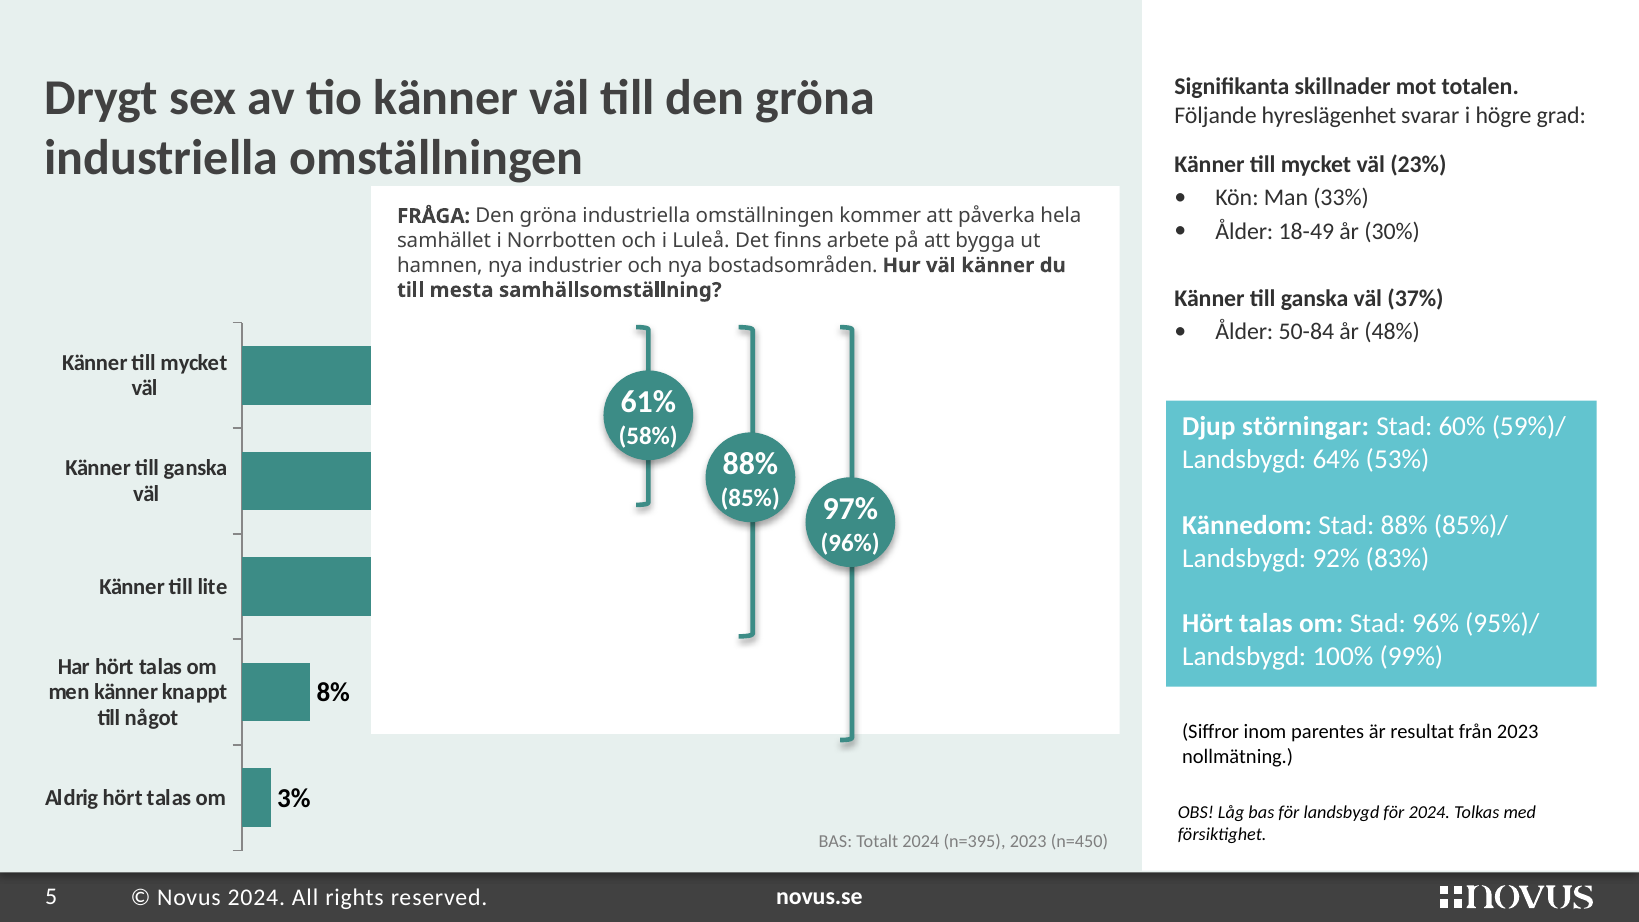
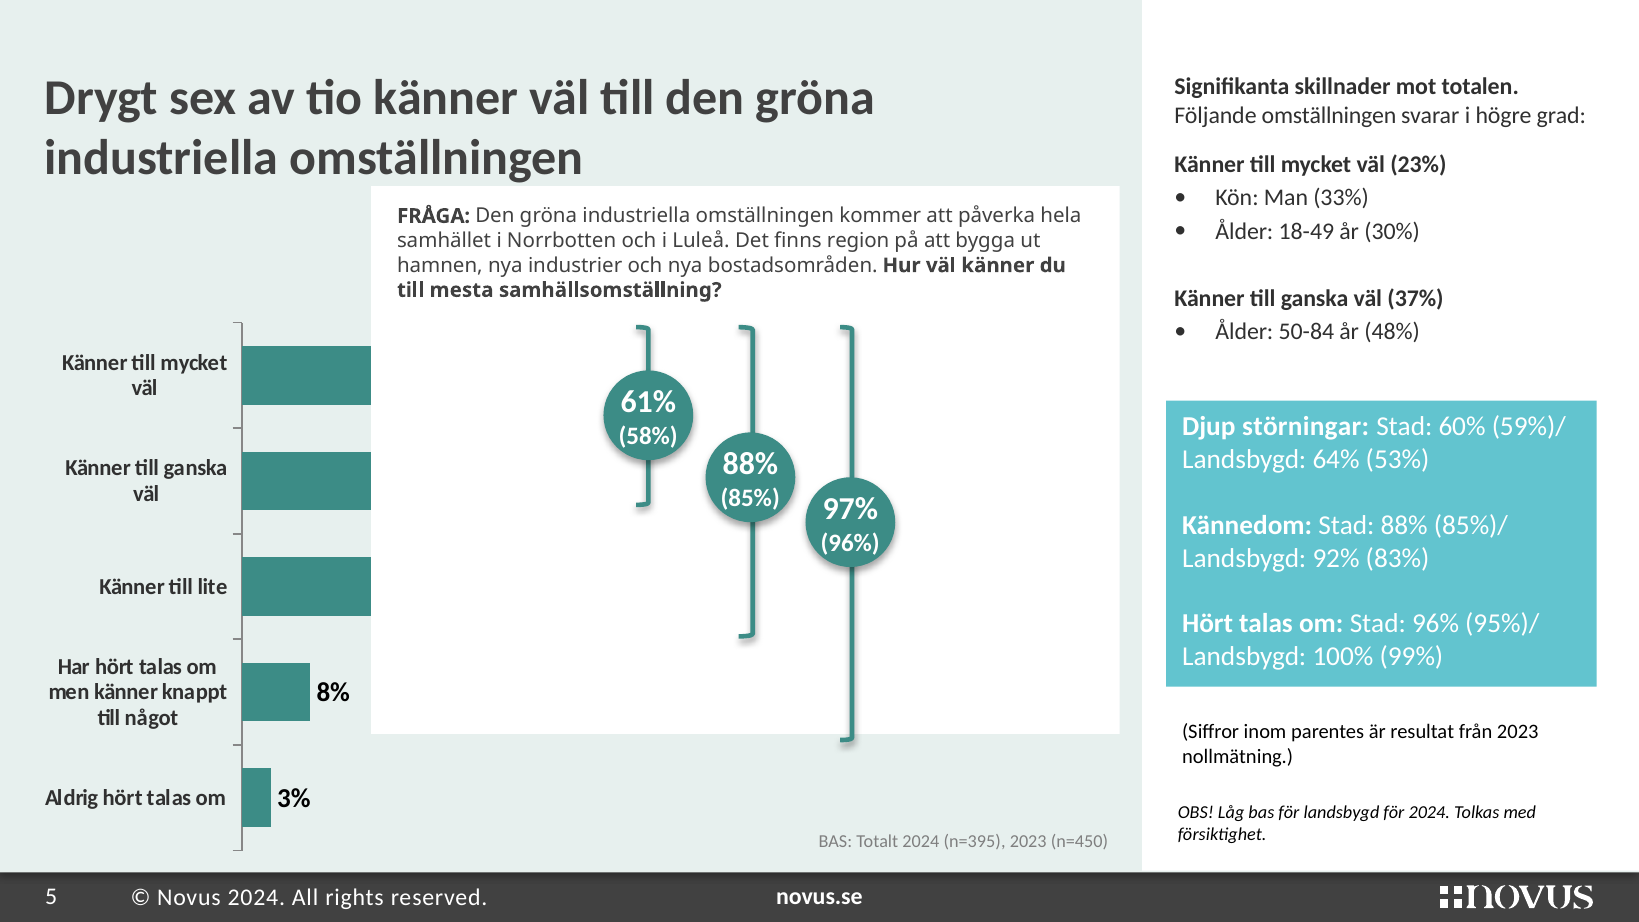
Följande hyreslägenhet: hyreslägenhet -> omställningen
arbete: arbete -> region
